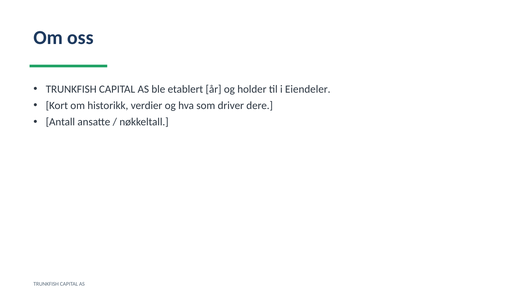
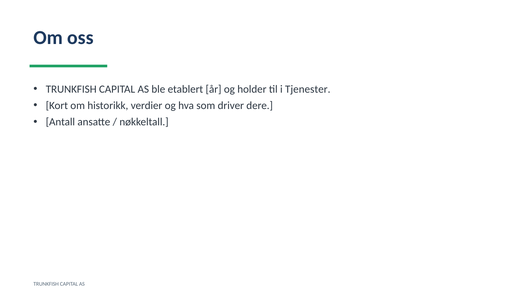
Eiendeler: Eiendeler -> Tjenester
